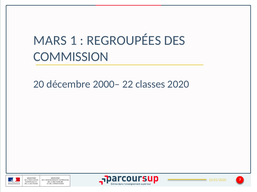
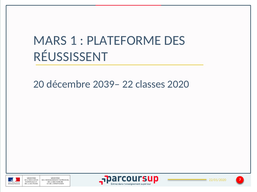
REGROUPÉES: REGROUPÉES -> PLATEFORME
COMMISSION: COMMISSION -> RÉUSSISSENT
2000–: 2000– -> 2039–
